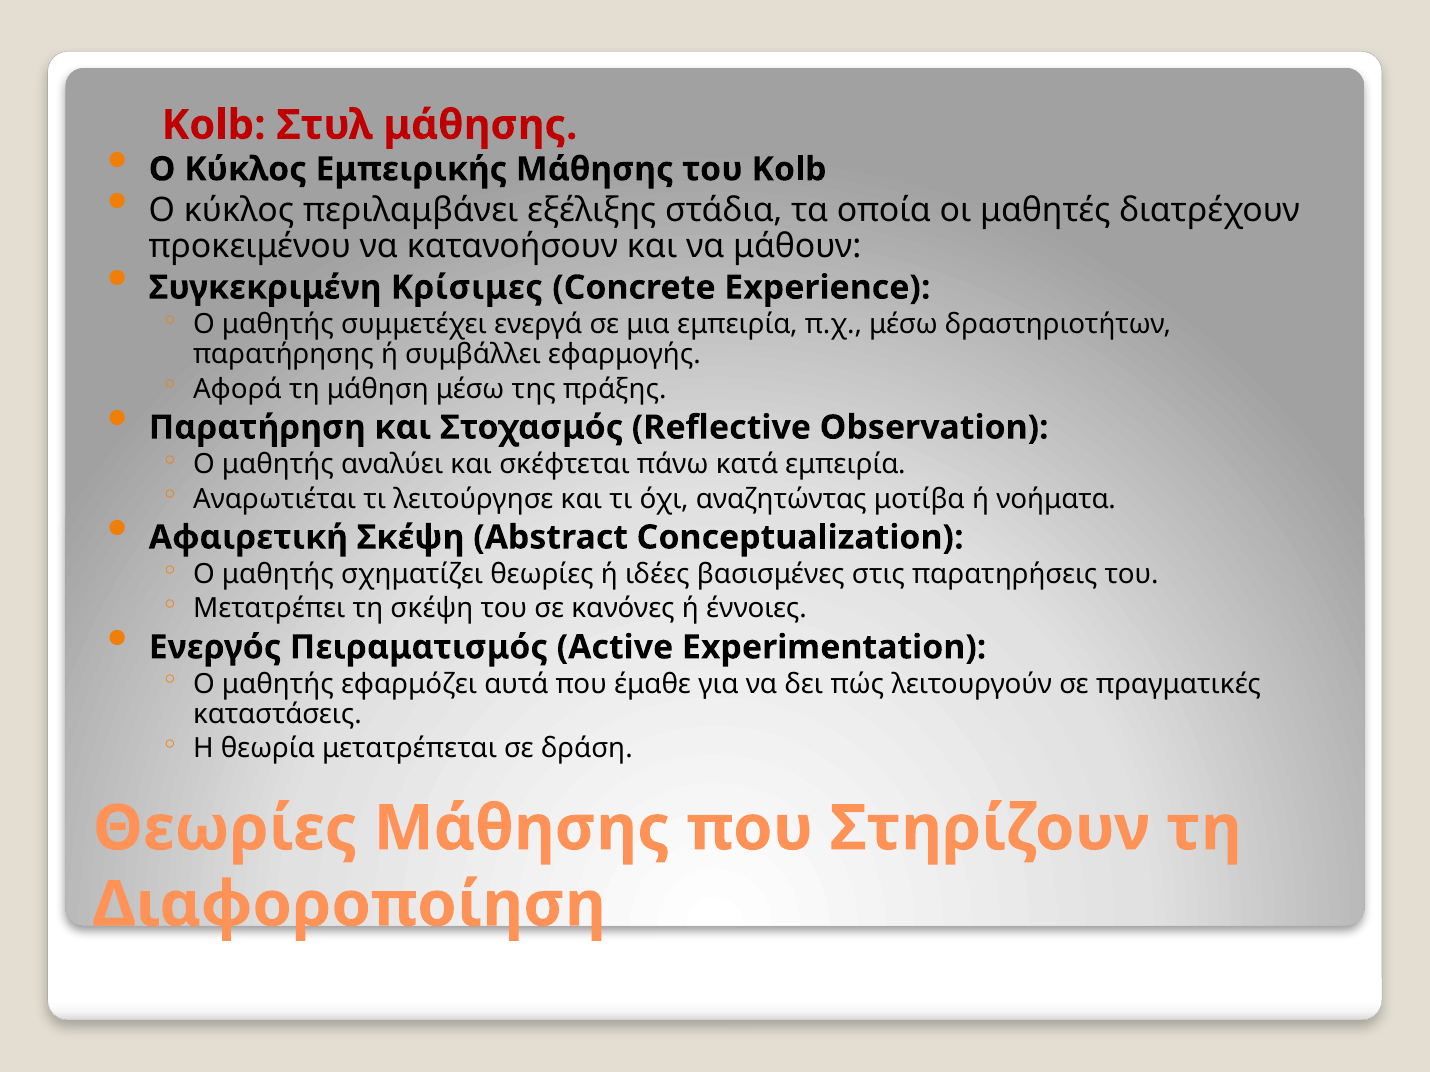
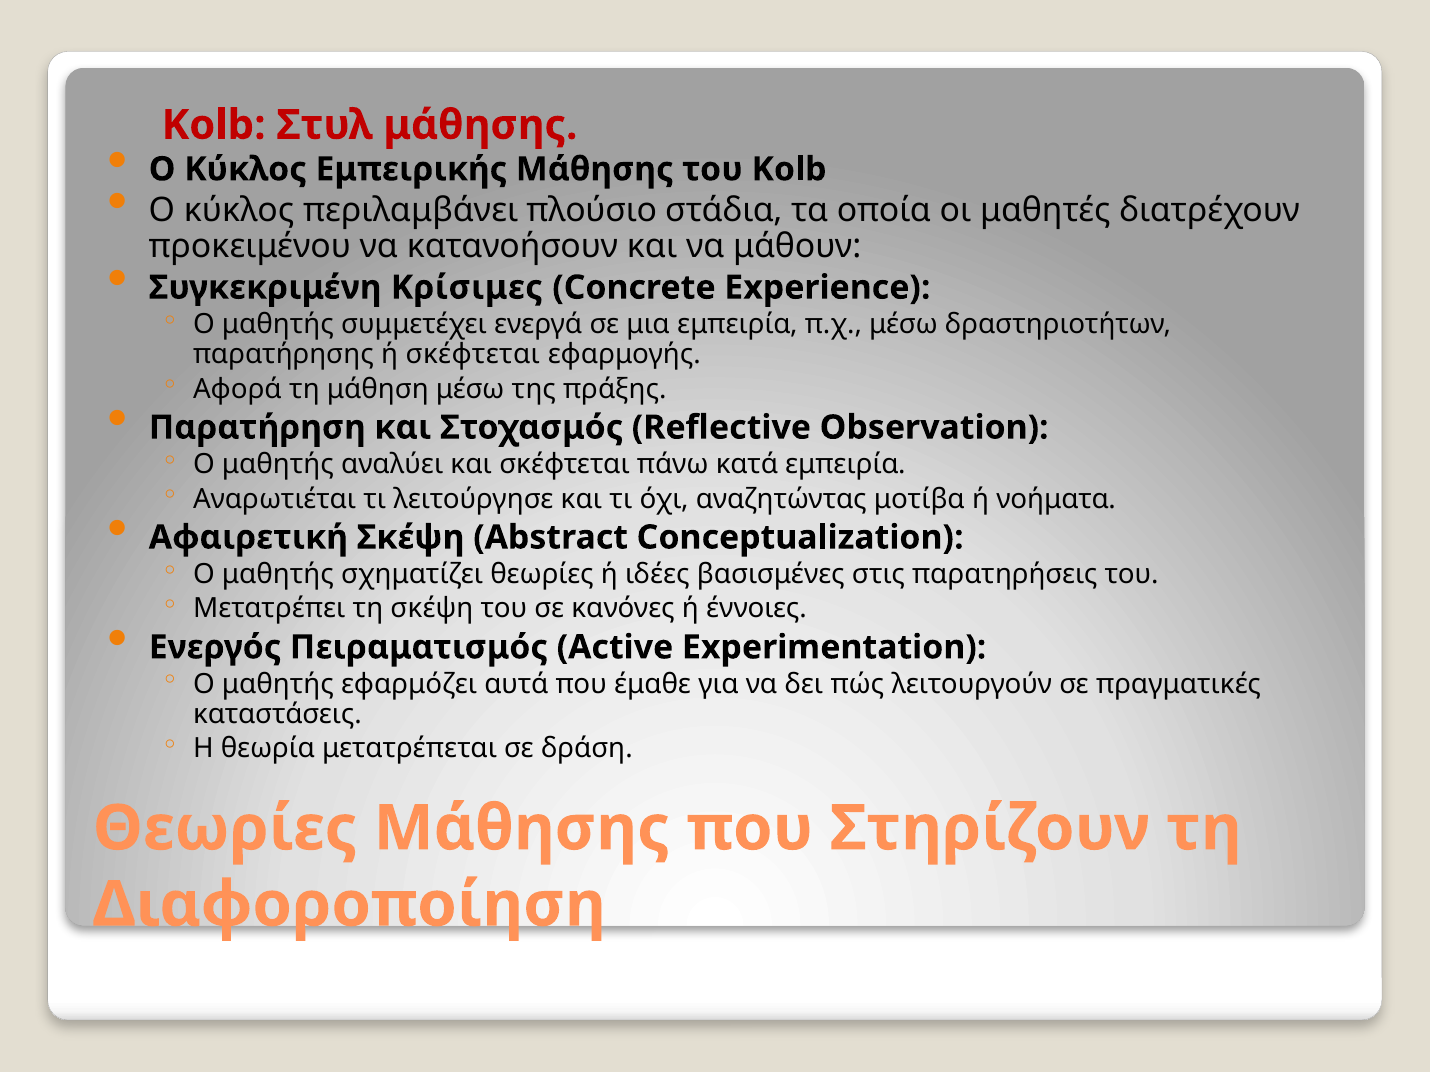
εξέλιξης: εξέλιξης -> πλούσιο
ή συμβάλλει: συμβάλλει -> σκέφτεται
